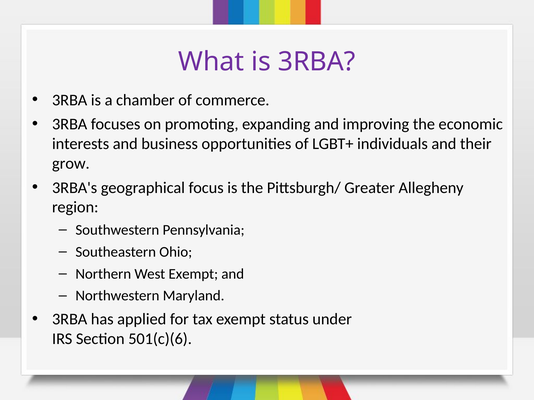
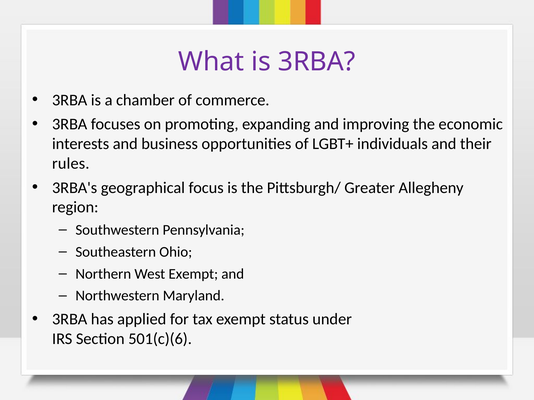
grow: grow -> rules
